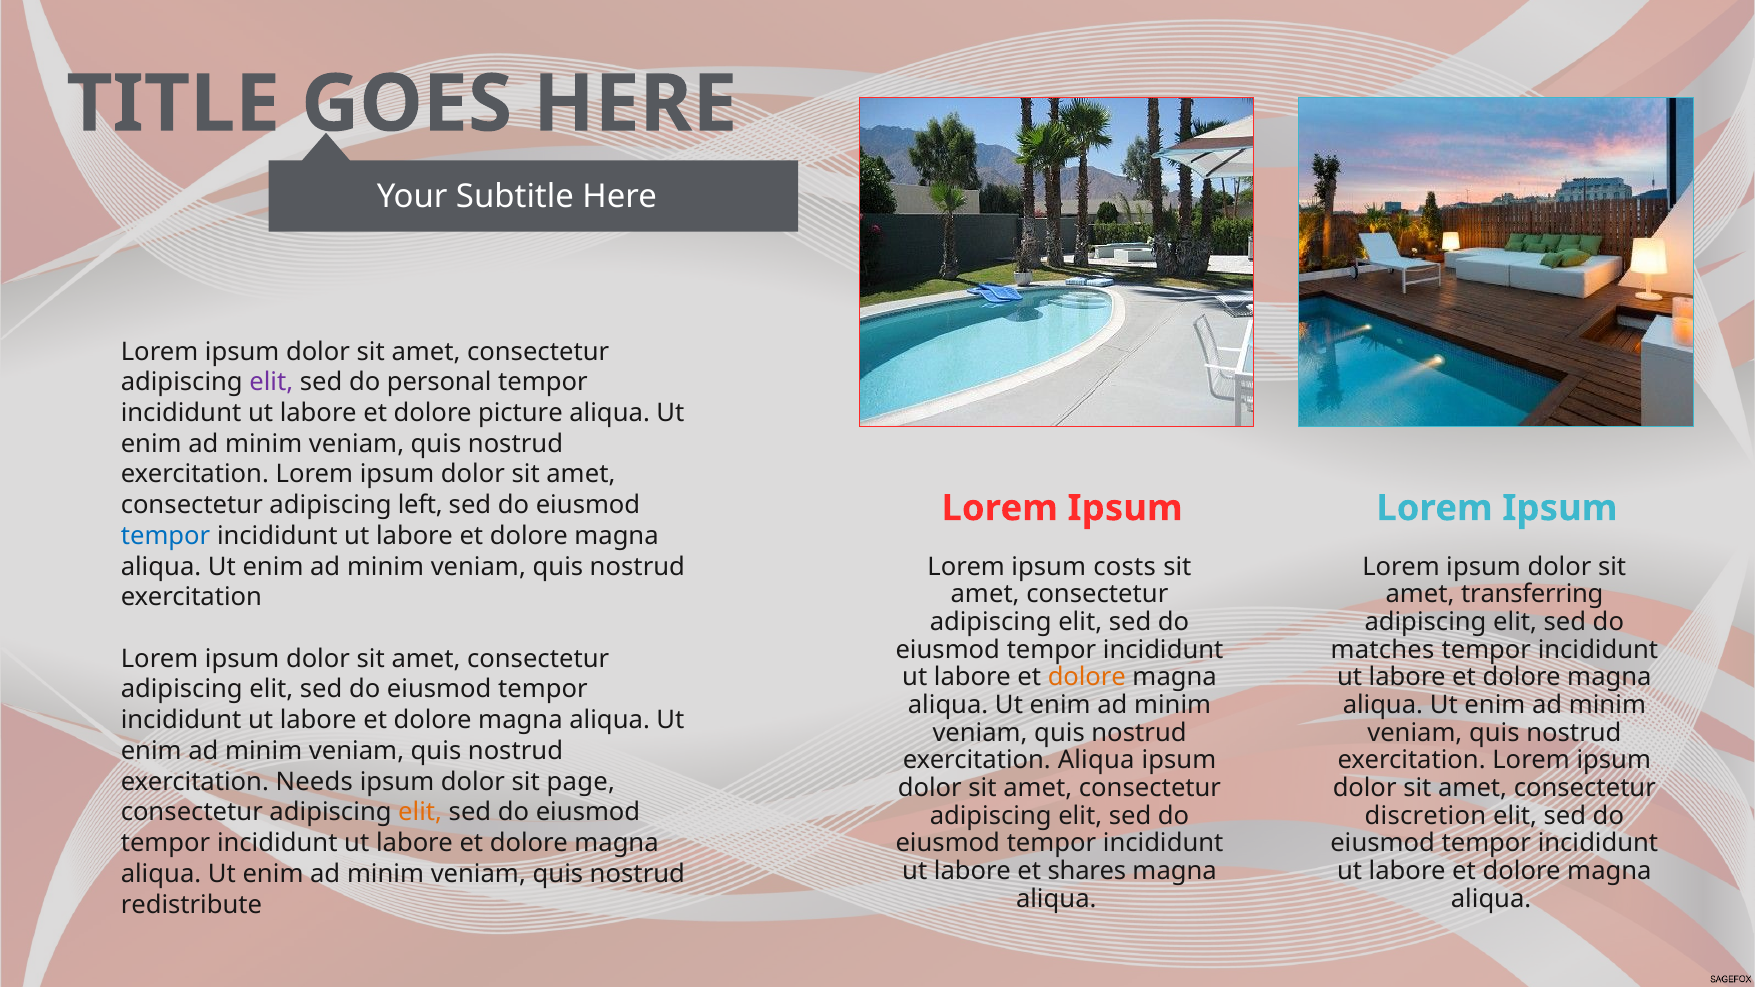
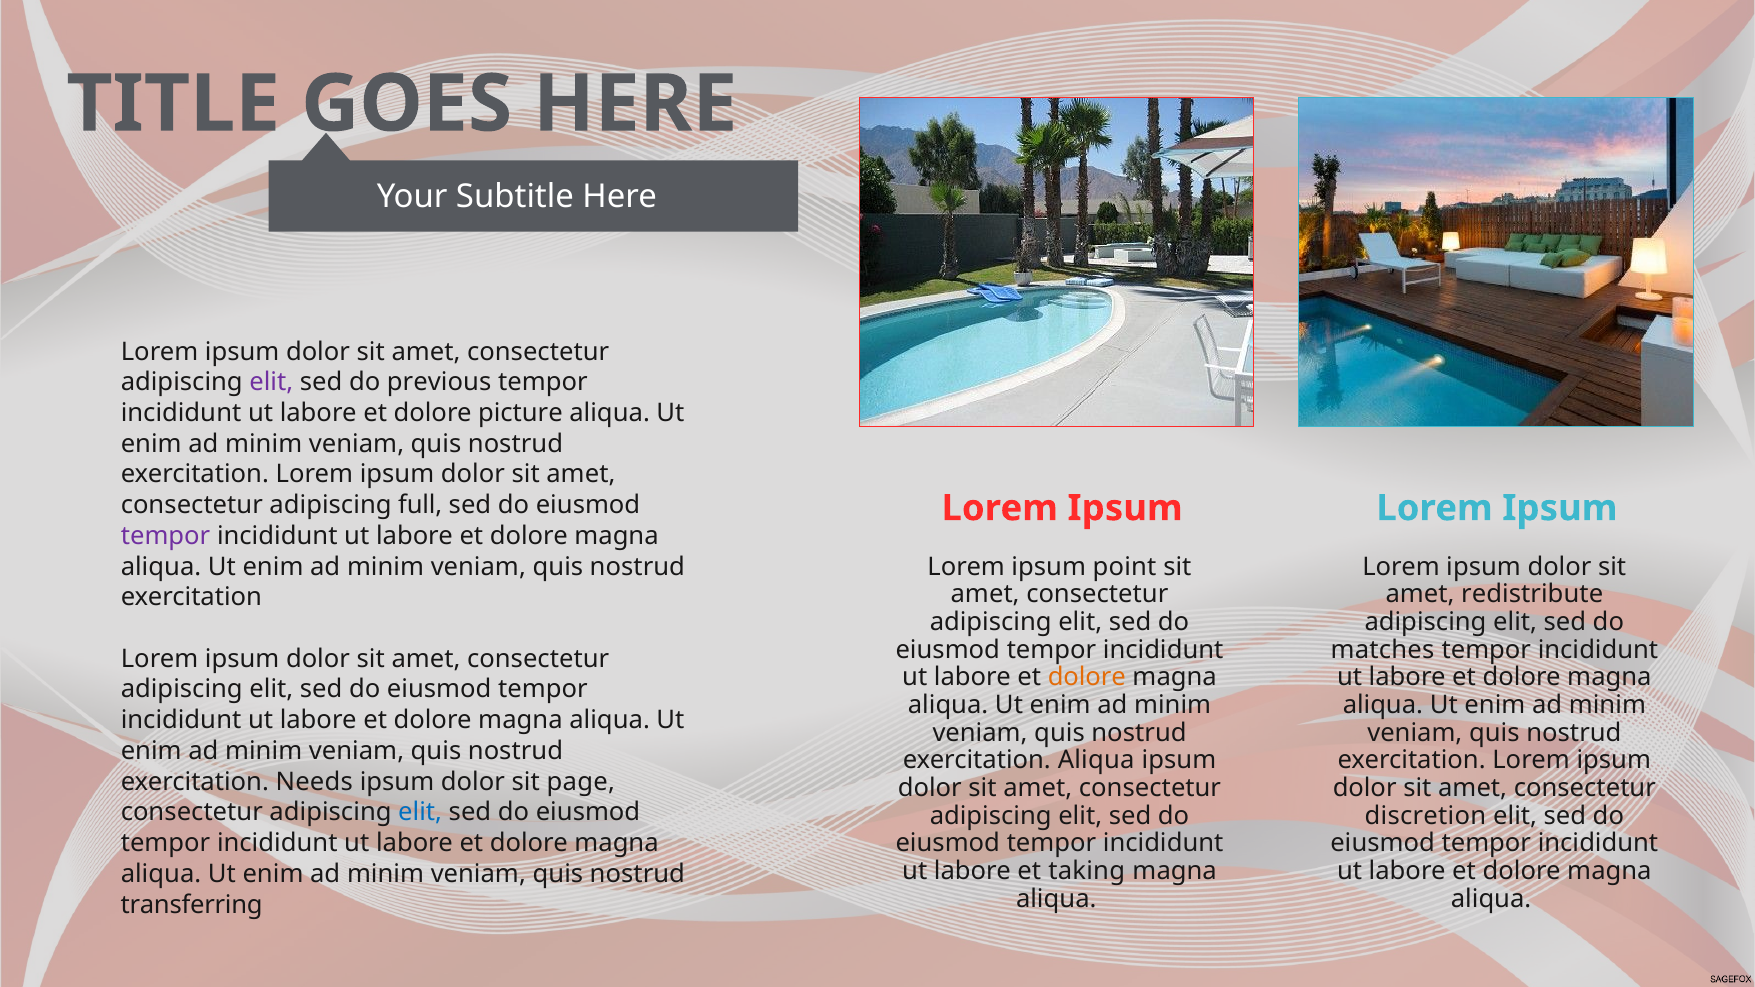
personal: personal -> previous
left: left -> full
tempor at (166, 536) colour: blue -> purple
costs: costs -> point
transferring: transferring -> redistribute
elit at (420, 813) colour: orange -> blue
shares: shares -> taking
redistribute: redistribute -> transferring
